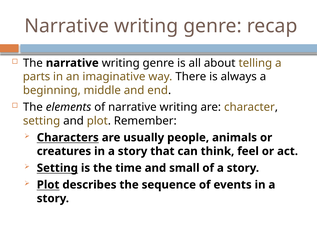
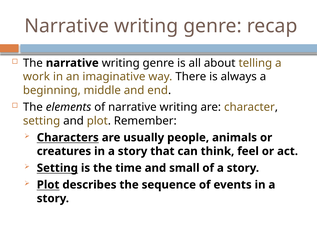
parts: parts -> work
